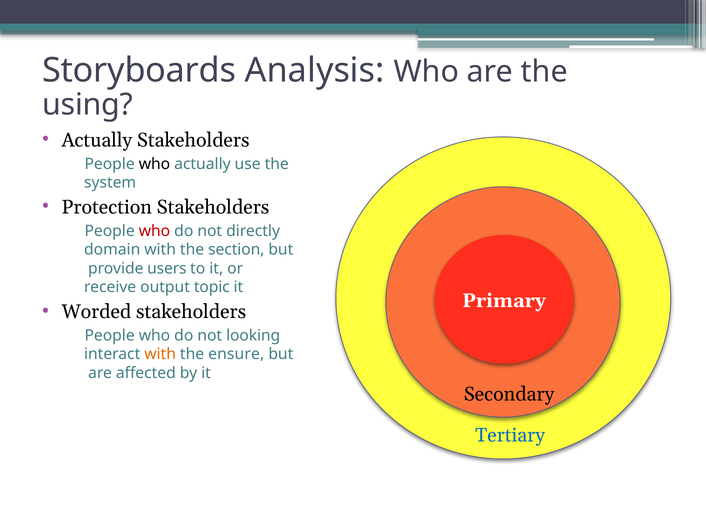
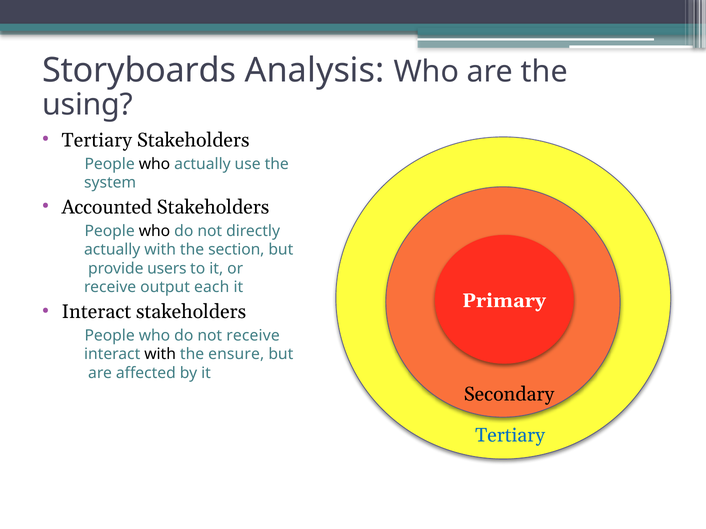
Actually at (97, 140): Actually -> Tertiary
Protection: Protection -> Accounted
who at (154, 231) colour: red -> black
domain at (112, 250): domain -> actually
topic: topic -> each
Worded at (96, 312): Worded -> Interact
not looking: looking -> receive
with at (160, 355) colour: orange -> black
